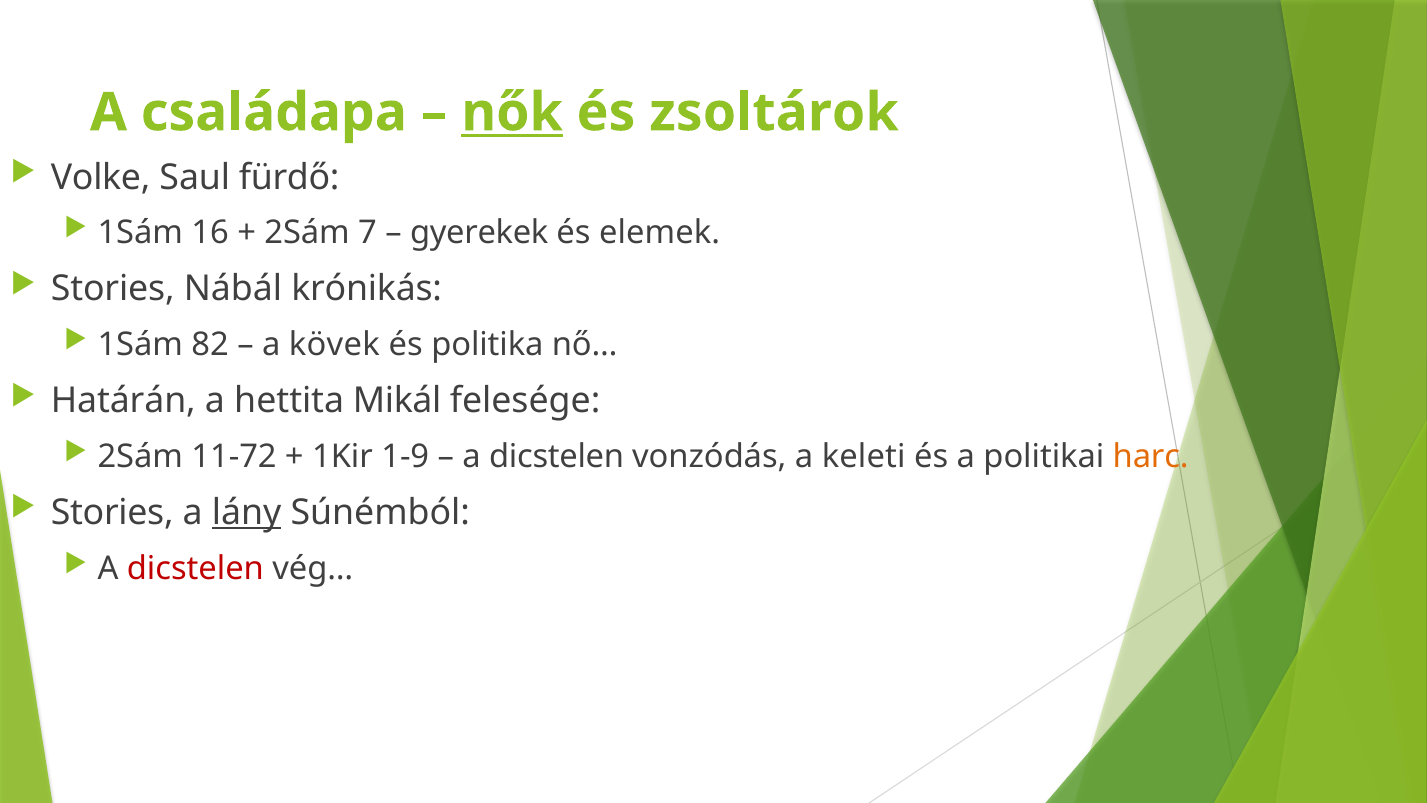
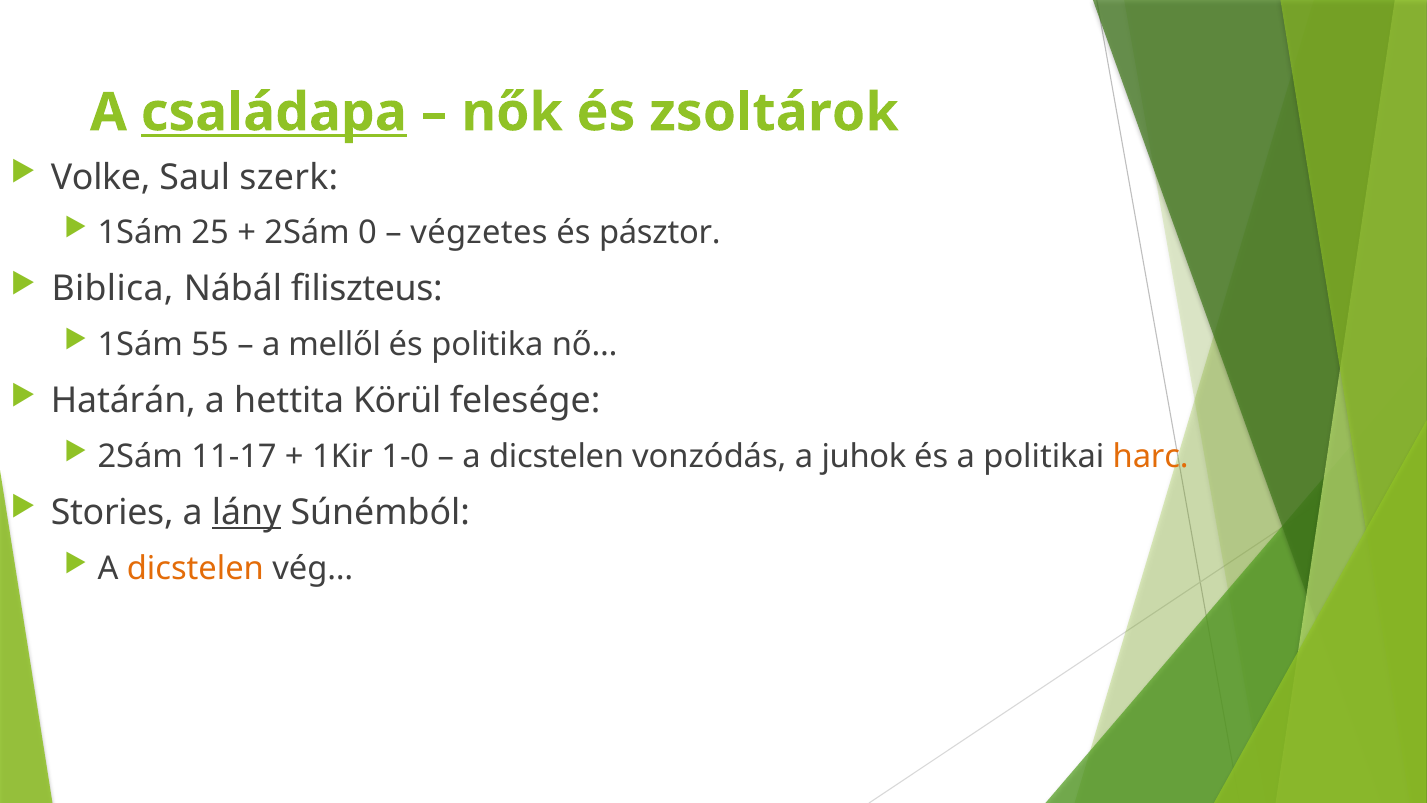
családapa underline: none -> present
nők underline: present -> none
fürdő: fürdő -> szerk
16: 16 -> 25
7: 7 -> 0
gyerekek: gyerekek -> végzetes
elemek: elemek -> pásztor
Stories at (113, 289): Stories -> Biblica
krónikás: krónikás -> filiszteus
82: 82 -> 55
kövek: kövek -> mellől
Mikál: Mikál -> Körül
11-72: 11-72 -> 11-17
1-9: 1-9 -> 1-0
keleti: keleti -> juhok
dicstelen at (195, 568) colour: red -> orange
